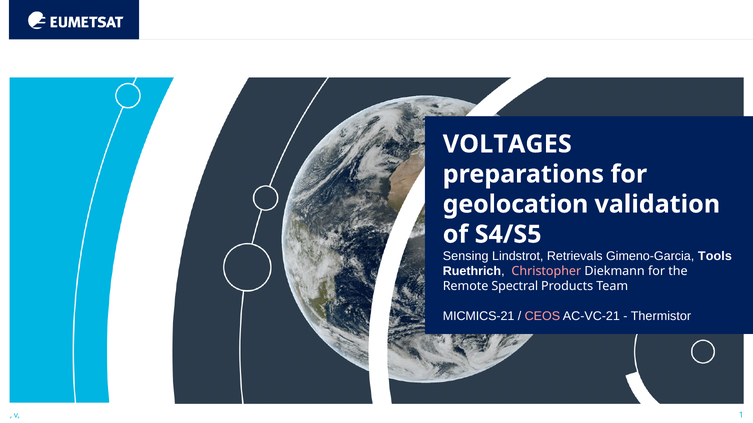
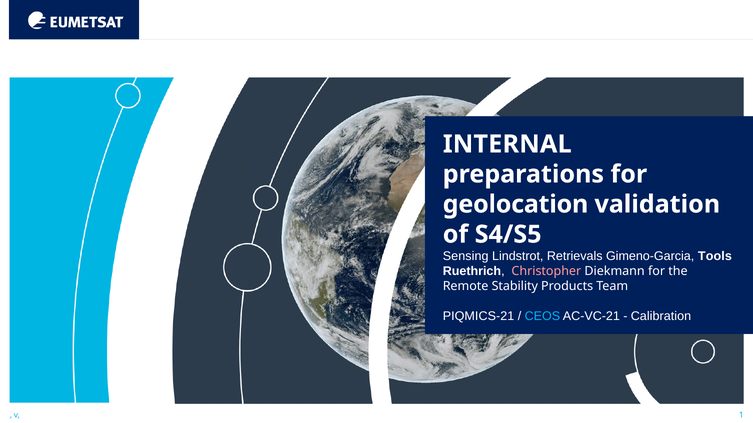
VOLTAGES: VOLTAGES -> INTERNAL
Spectral: Spectral -> Stability
MICMICS-21: MICMICS-21 -> PIQMICS-21
CEOS colour: pink -> light blue
Thermistor: Thermistor -> Calibration
